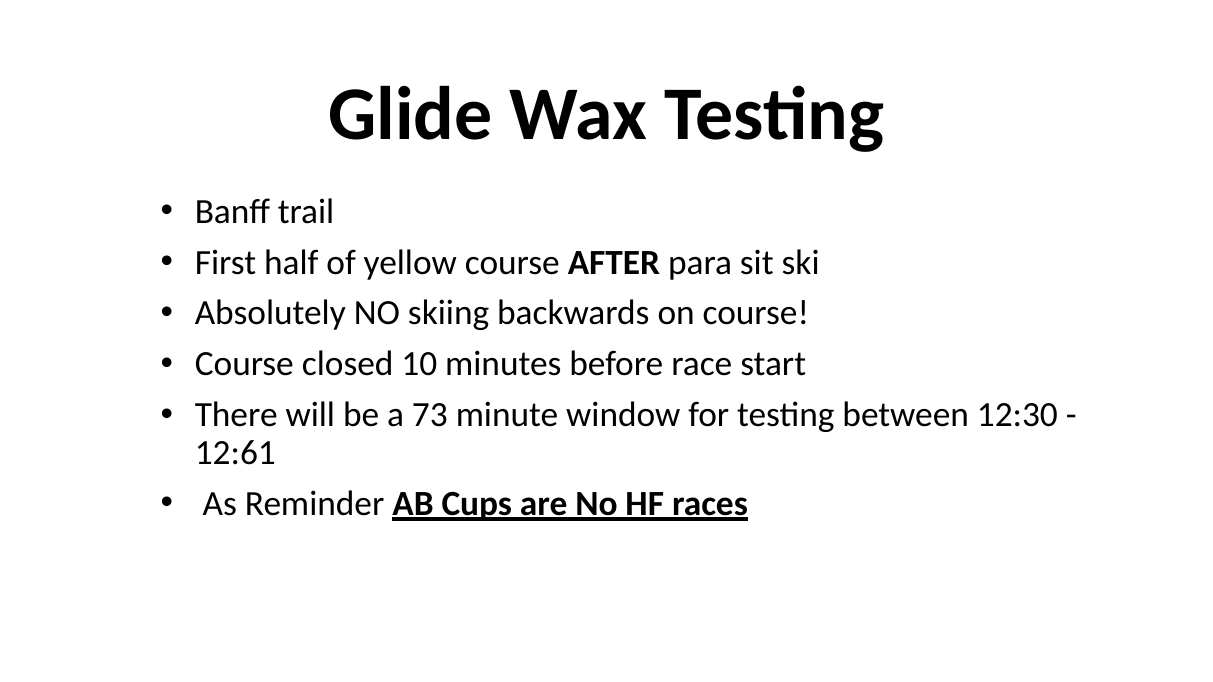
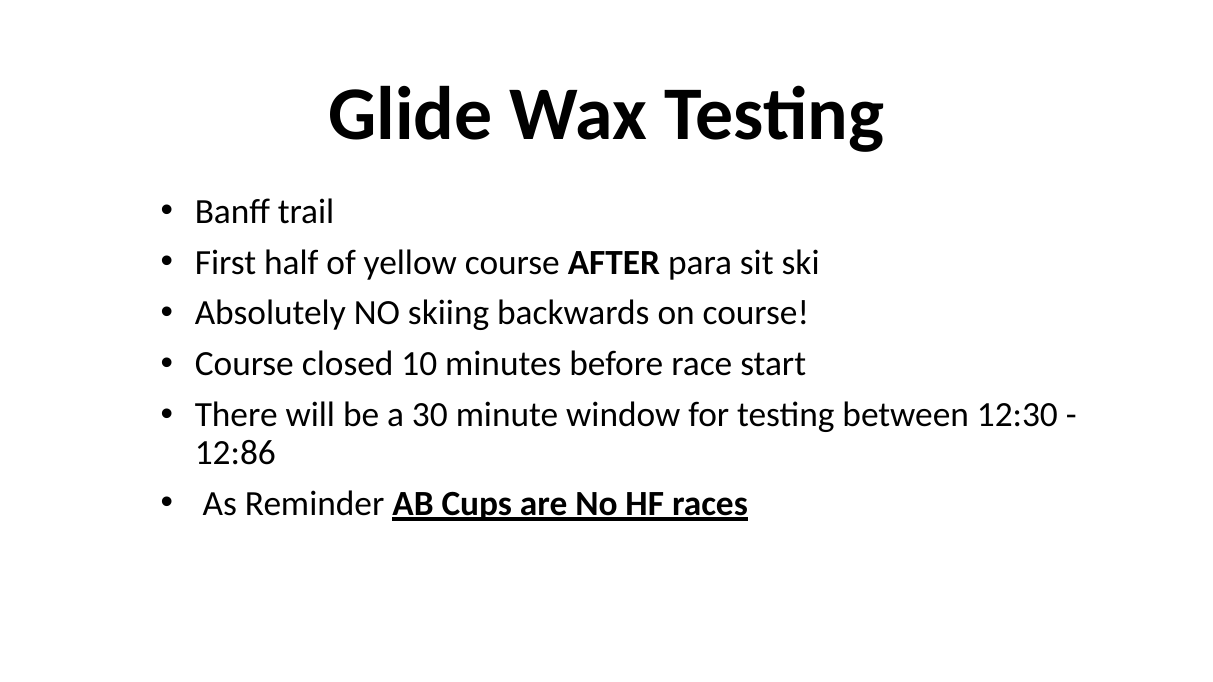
73: 73 -> 30
12:61: 12:61 -> 12:86
